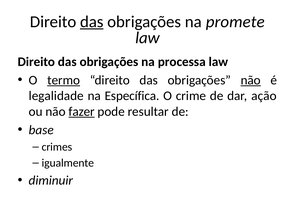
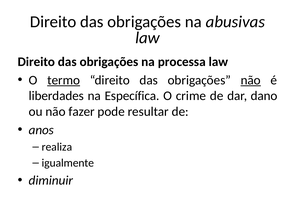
das at (92, 22) underline: present -> none
promete: promete -> abusivas
legalidade: legalidade -> liberdades
ação: ação -> dano
fazer underline: present -> none
base: base -> anos
crimes: crimes -> realiza
